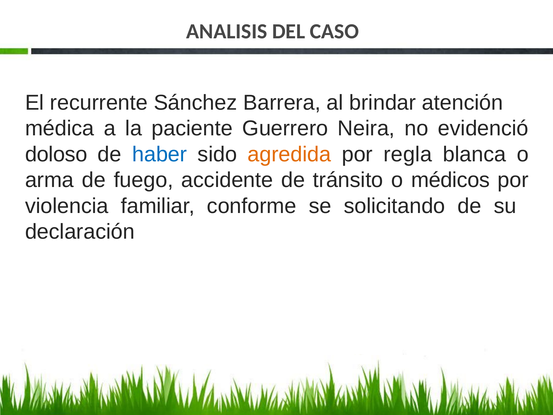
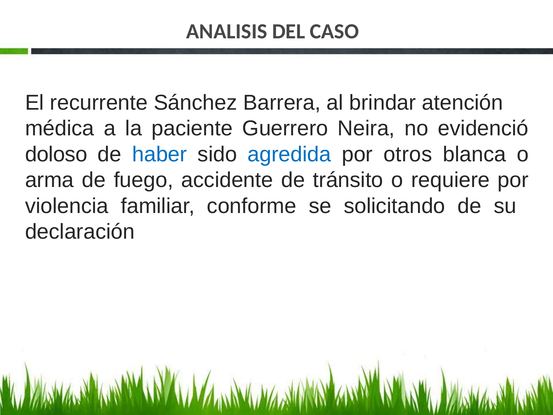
agredida colour: orange -> blue
regla: regla -> otros
médicos: médicos -> requiere
